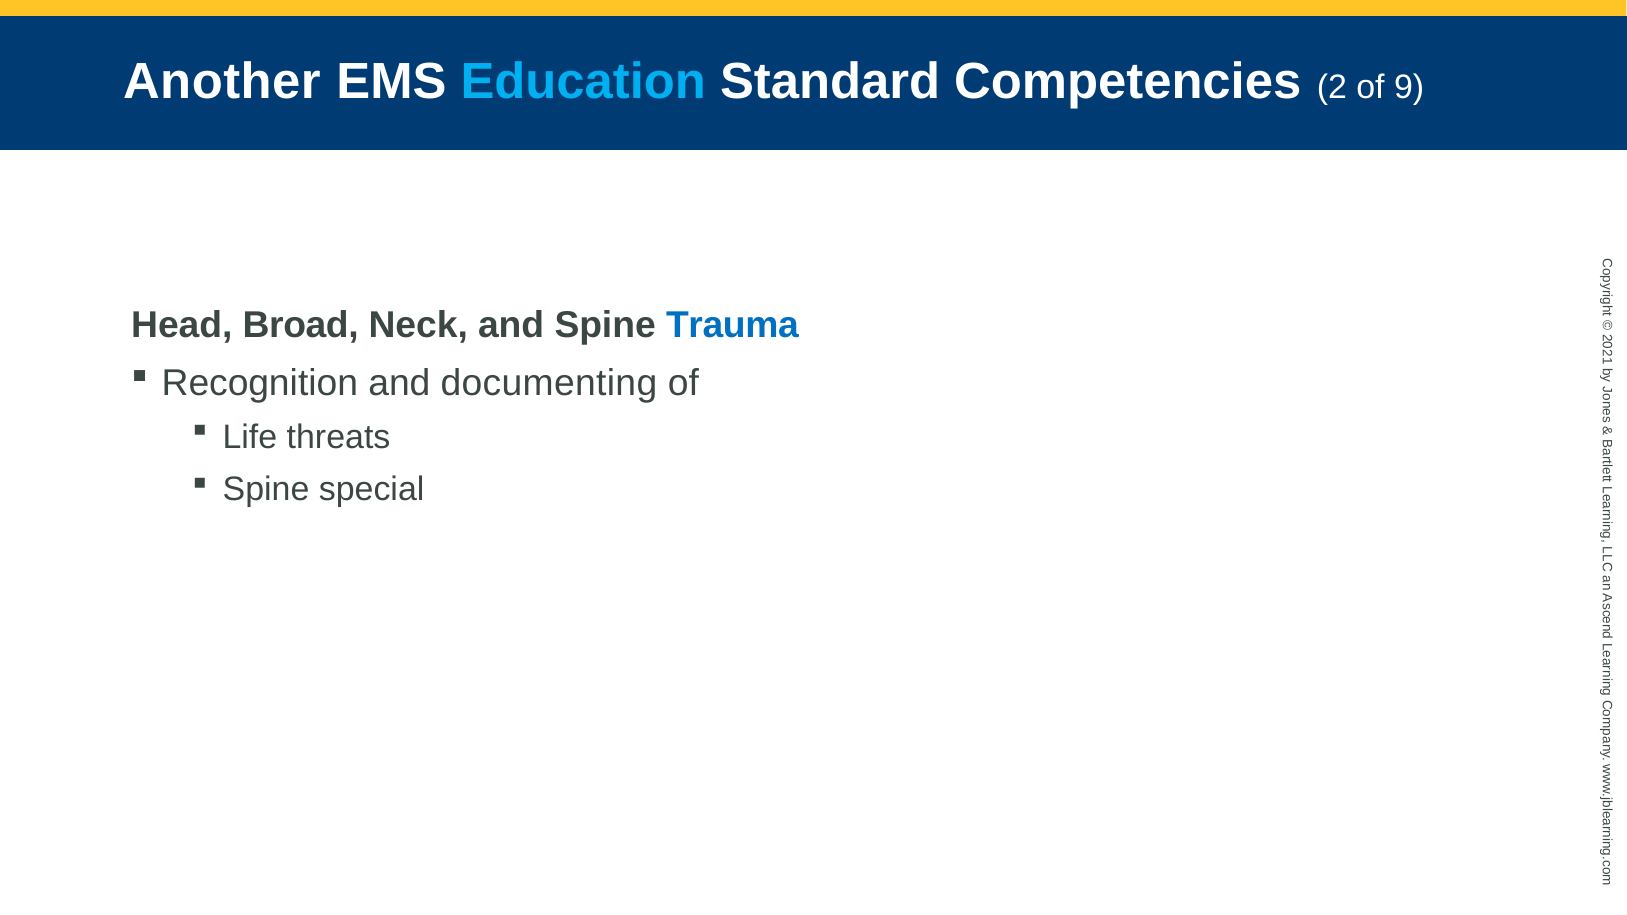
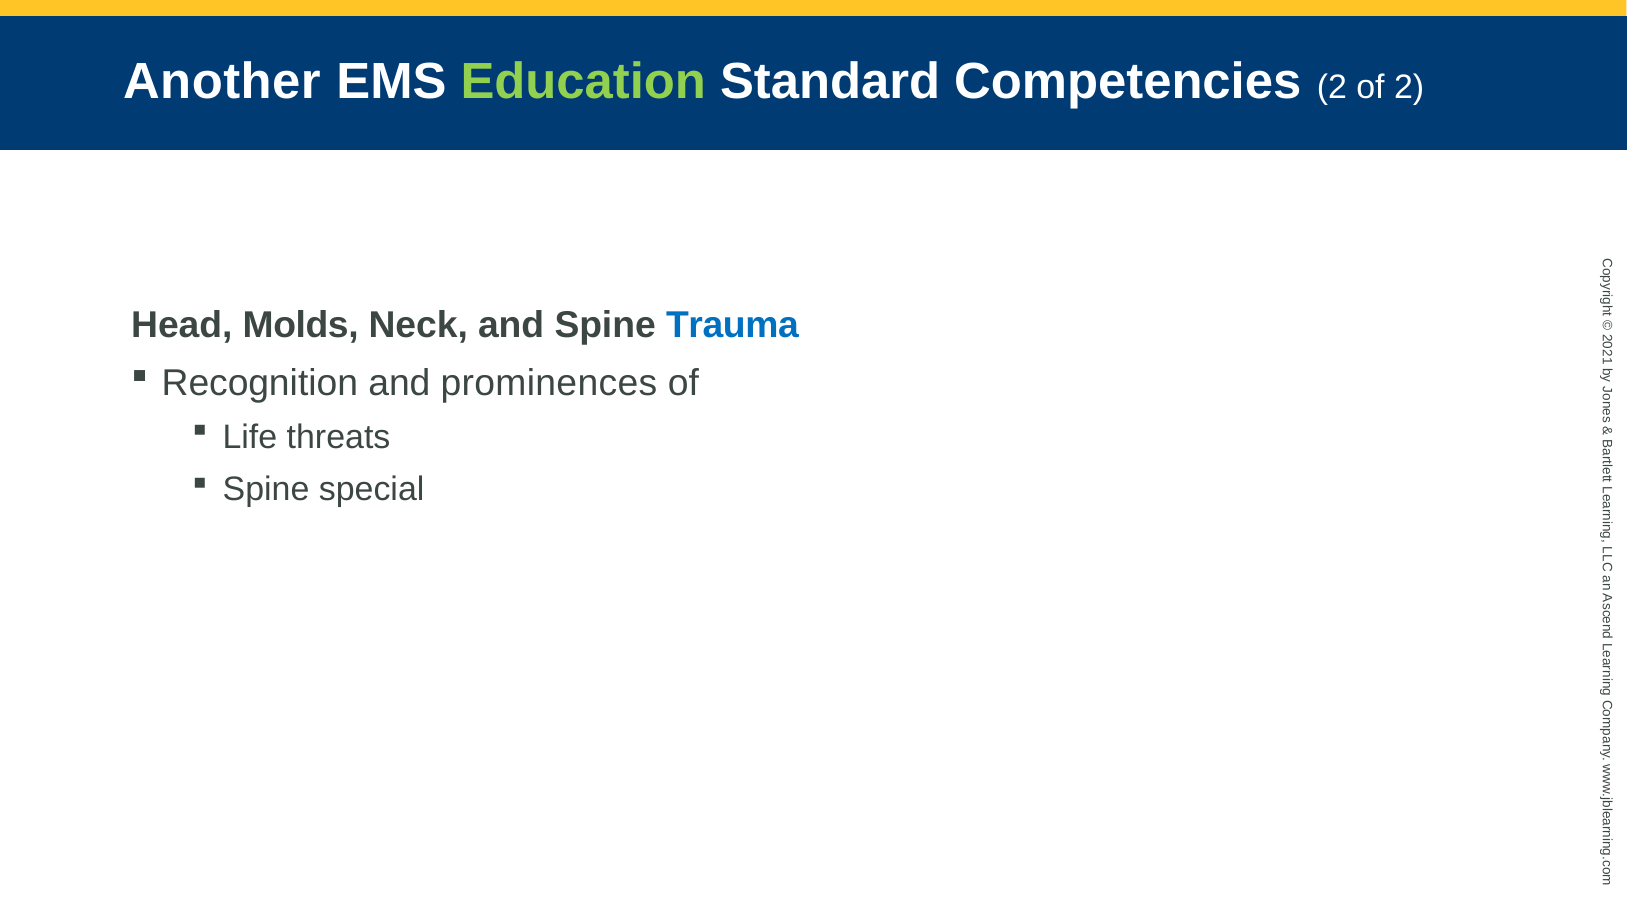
Education colour: light blue -> light green
of 9: 9 -> 2
Broad: Broad -> Molds
documenting: documenting -> prominences
